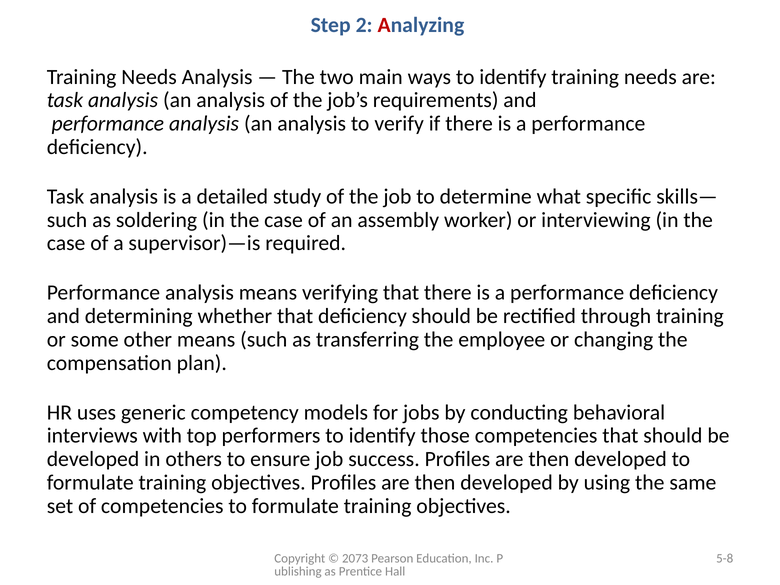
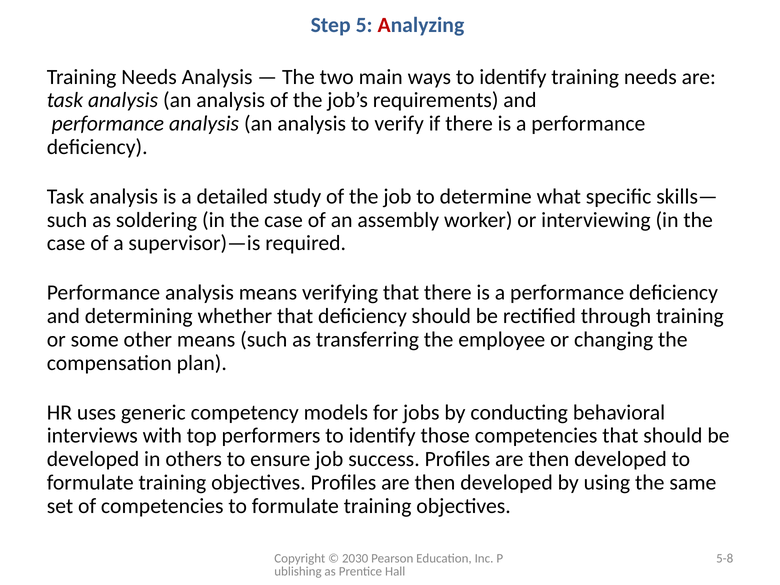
2: 2 -> 5
2073: 2073 -> 2030
